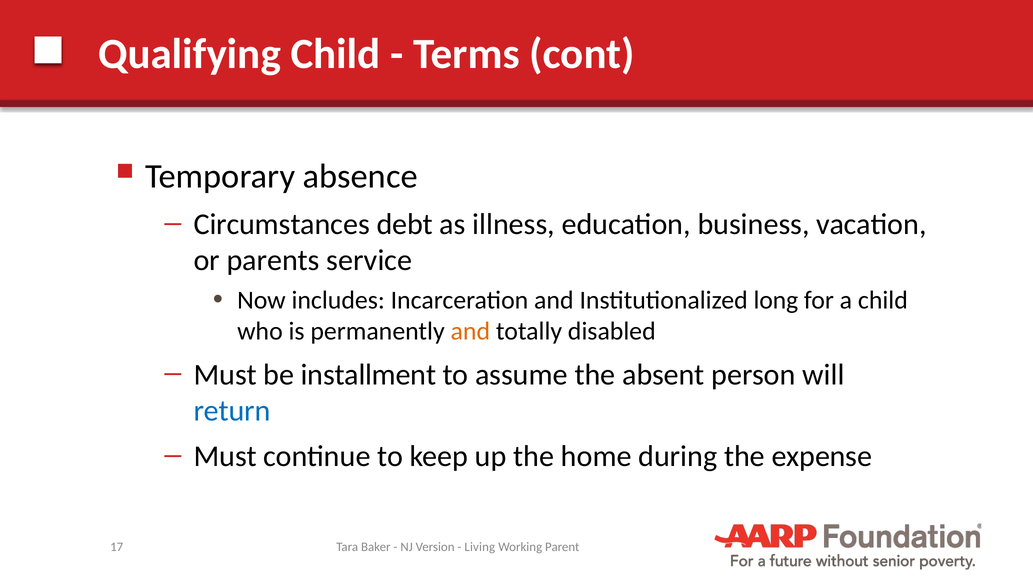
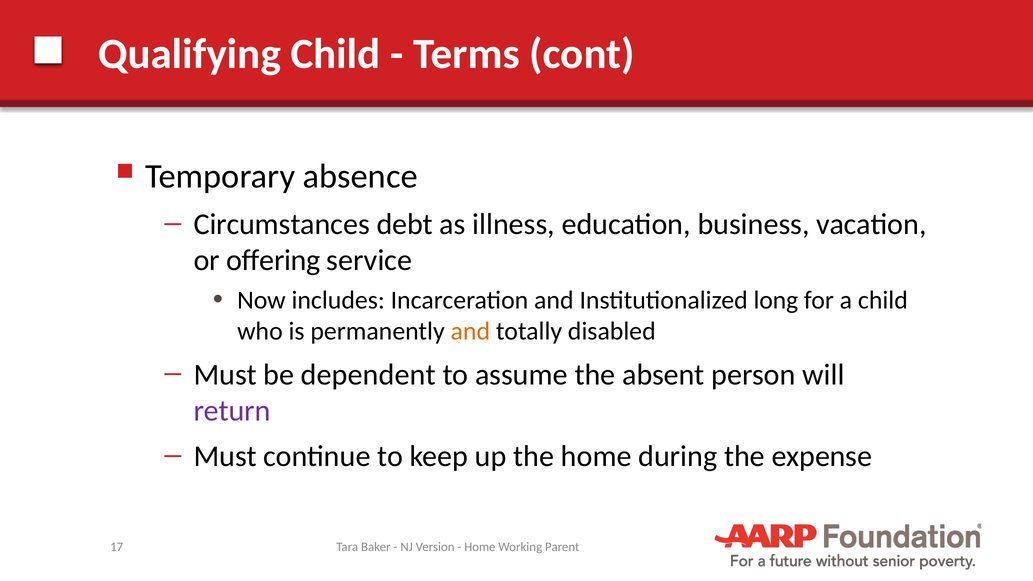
parents: parents -> offering
installment: installment -> dependent
return colour: blue -> purple
Living at (480, 547): Living -> Home
